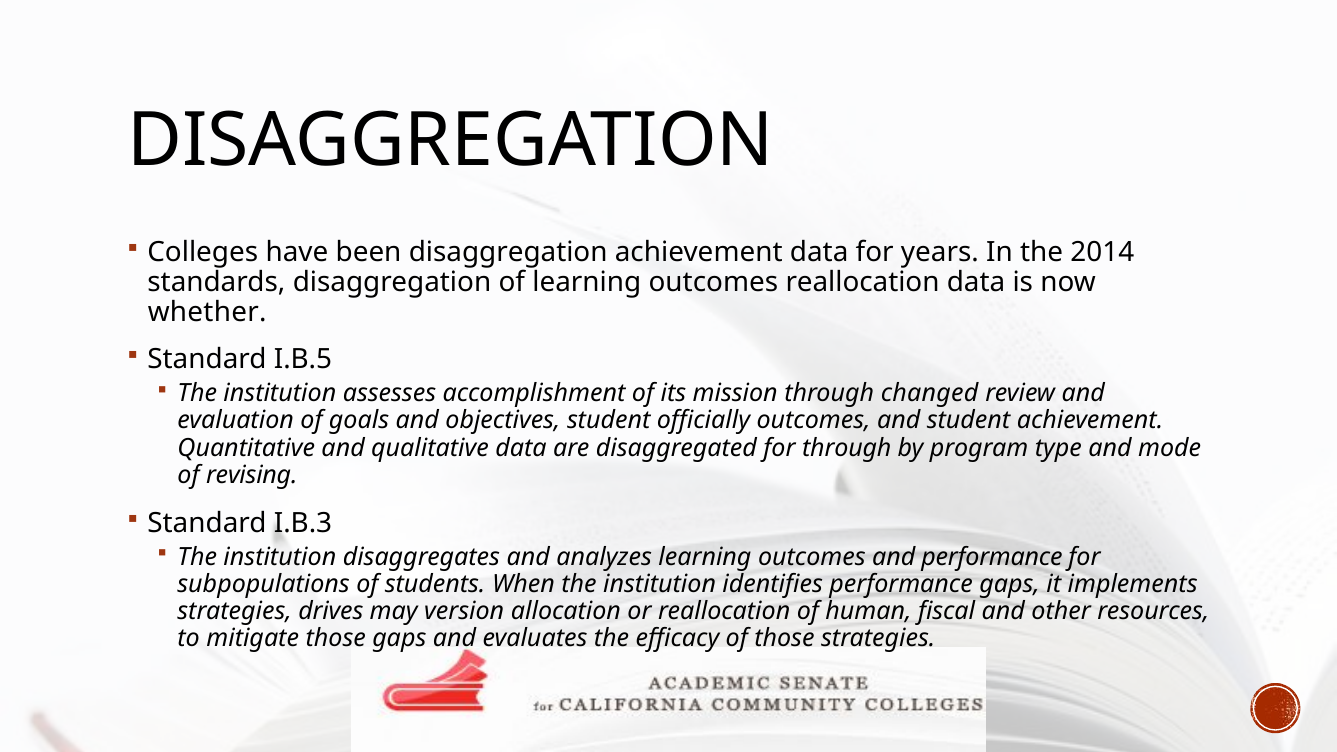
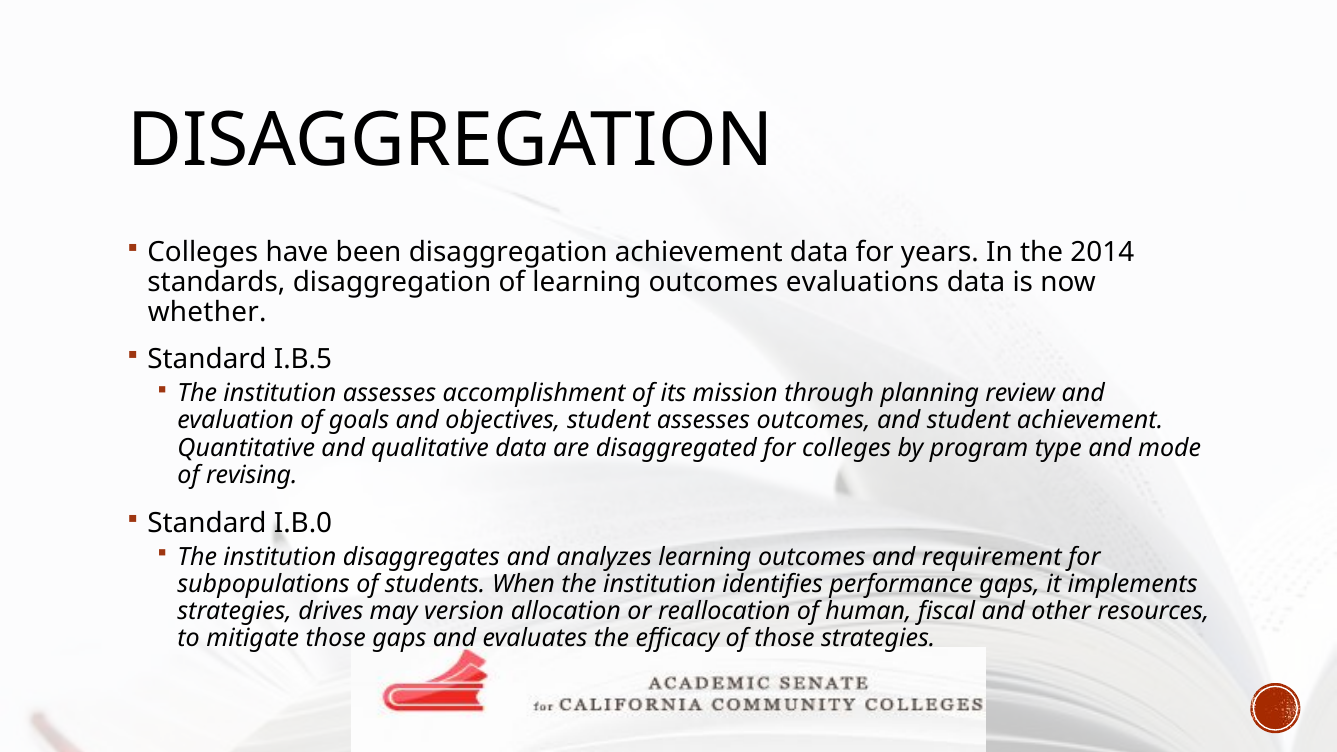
outcomes reallocation: reallocation -> evaluations
changed: changed -> planning
student officially: officially -> assesses
for through: through -> colleges
I.B.3: I.B.3 -> I.B.0
and performance: performance -> requirement
